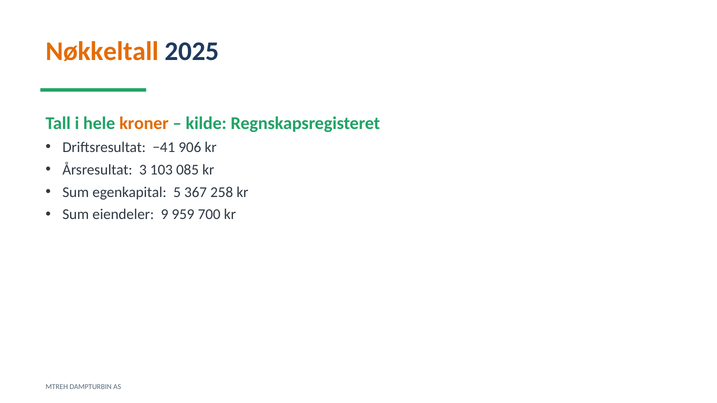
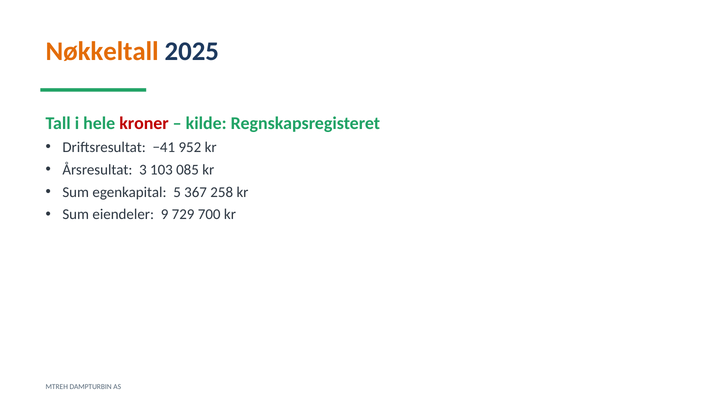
kroner colour: orange -> red
906: 906 -> 952
959: 959 -> 729
